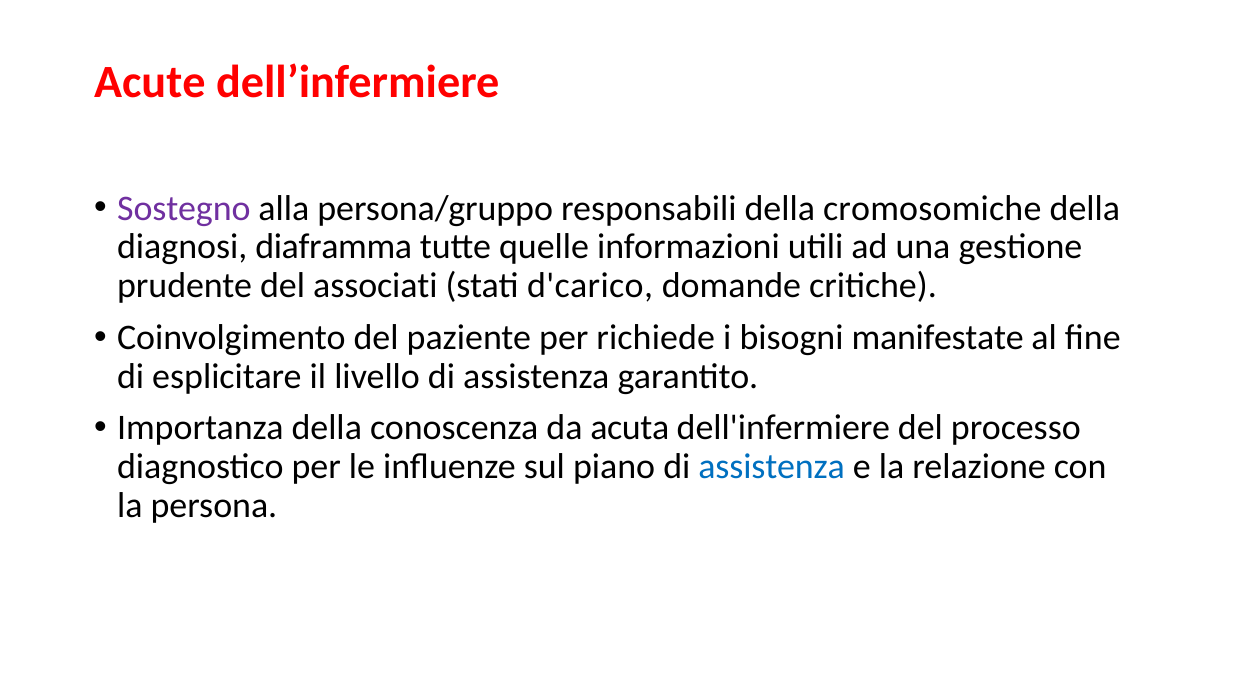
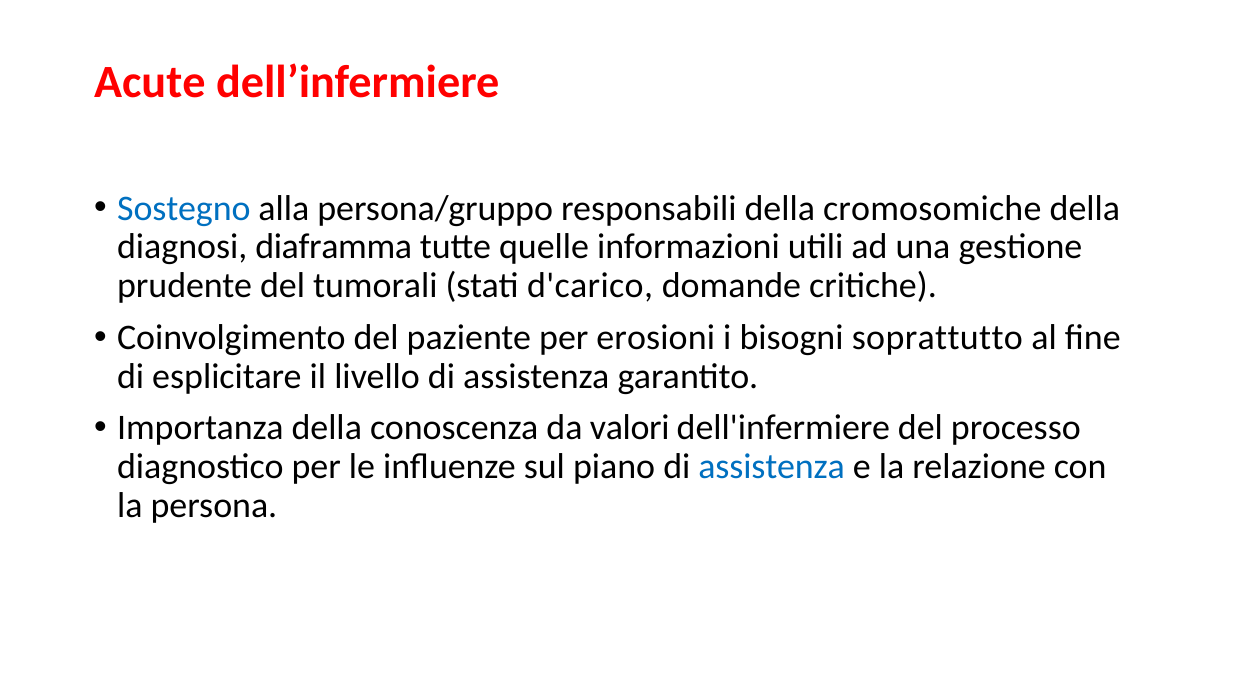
Sostegno colour: purple -> blue
associati: associati -> tumorali
richiede: richiede -> erosioni
manifestate: manifestate -> soprattutto
acuta: acuta -> valori
